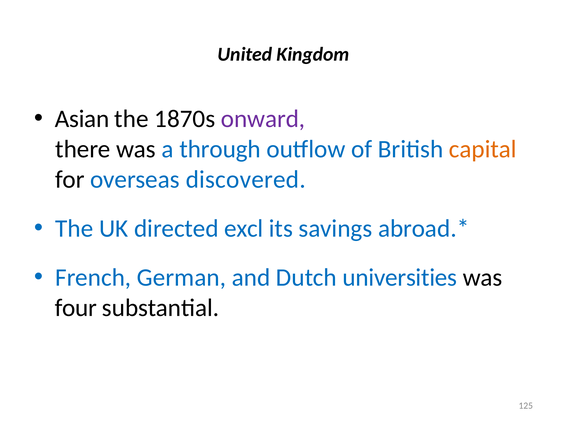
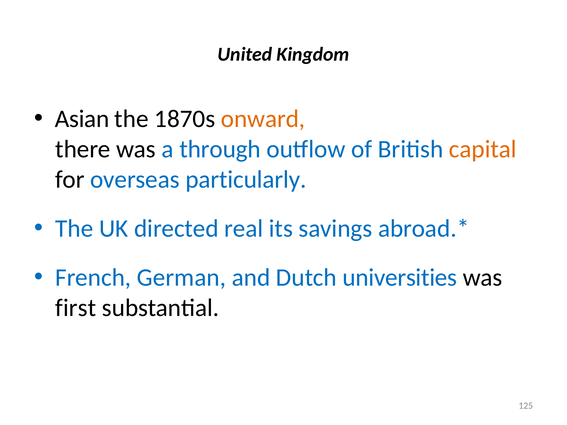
onward colour: purple -> orange
discovered: discovered -> particularly
excl: excl -> real
four: four -> first
